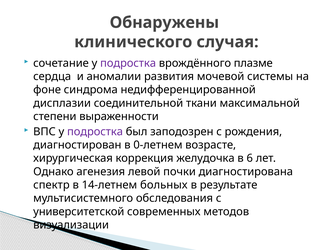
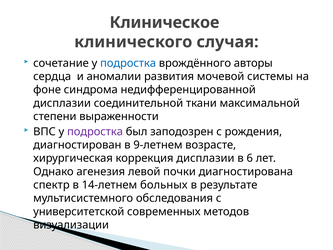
Обнаружены: Обнаружены -> Клиническое
подростка at (128, 63) colour: purple -> blue
плазме: плазме -> авторы
0-летнем: 0-летнем -> 9-летнем
коррекция желудочка: желудочка -> дисплазии
